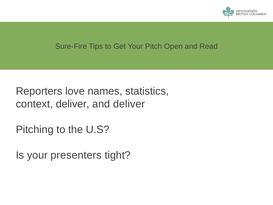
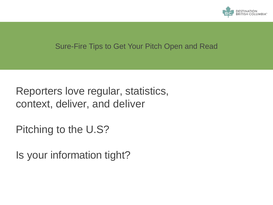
names: names -> regular
presenters: presenters -> information
